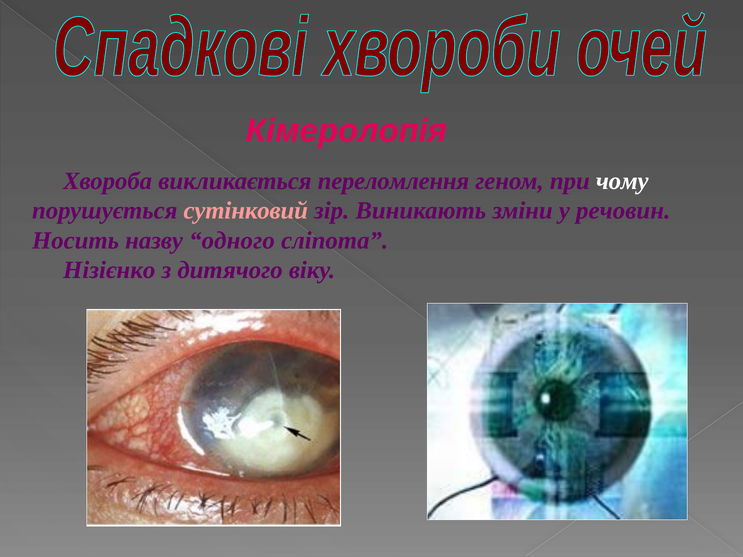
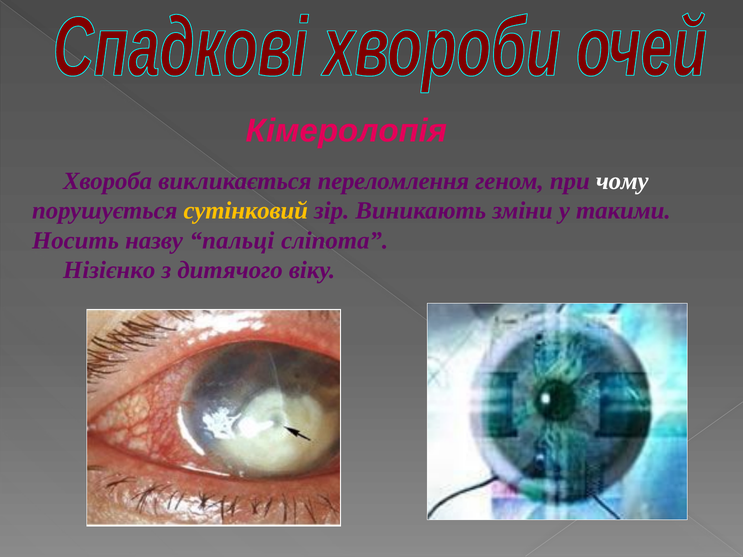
сутінковий colour: pink -> yellow
речовин: речовин -> такими
одного: одного -> пальці
